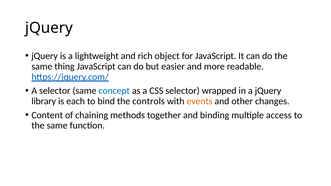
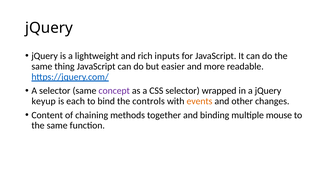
object: object -> inputs
concept colour: blue -> purple
library: library -> keyup
access: access -> mouse
